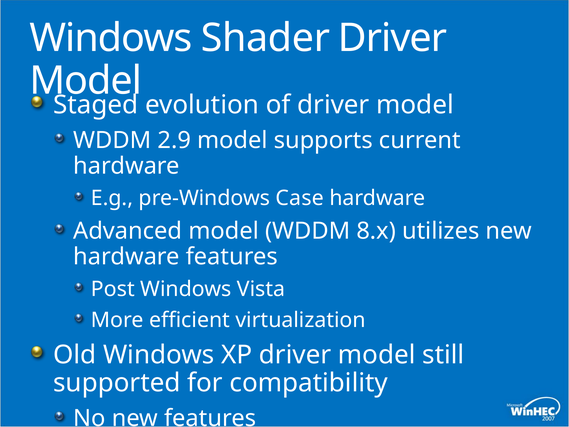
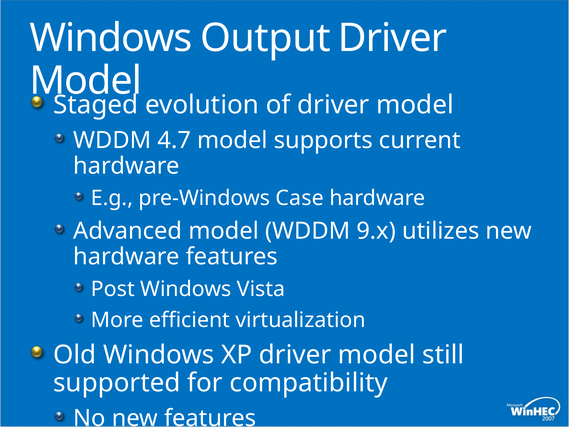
Shader: Shader -> Output
2.9: 2.9 -> 4.7
8.x: 8.x -> 9.x
